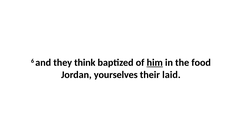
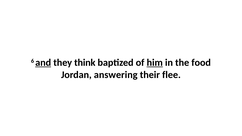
and underline: none -> present
yourselves: yourselves -> answering
laid: laid -> flee
